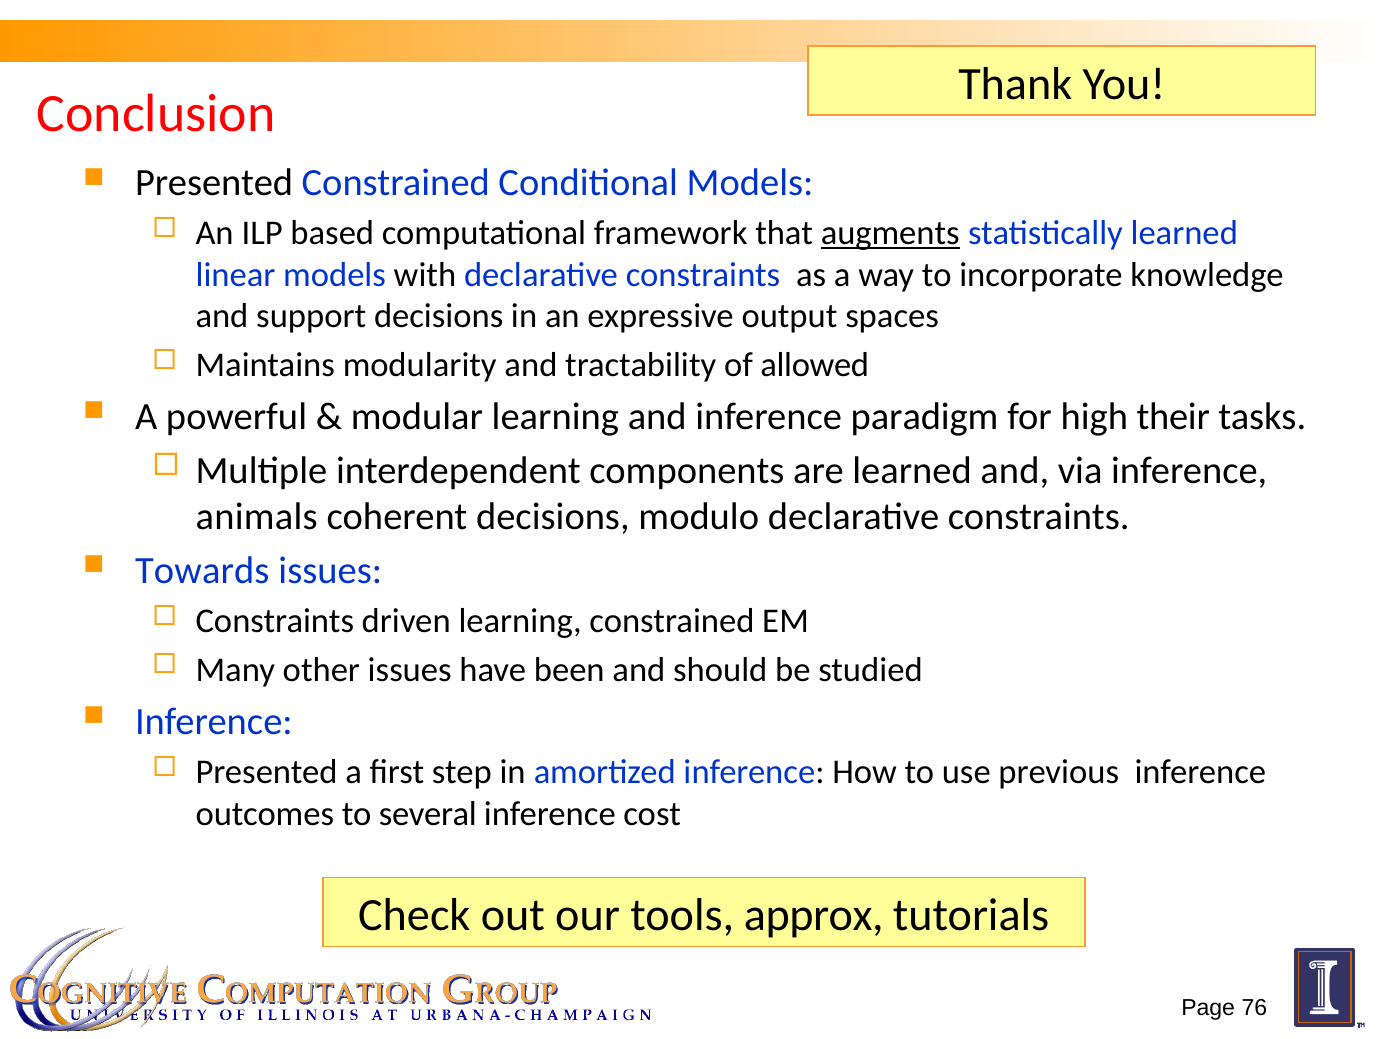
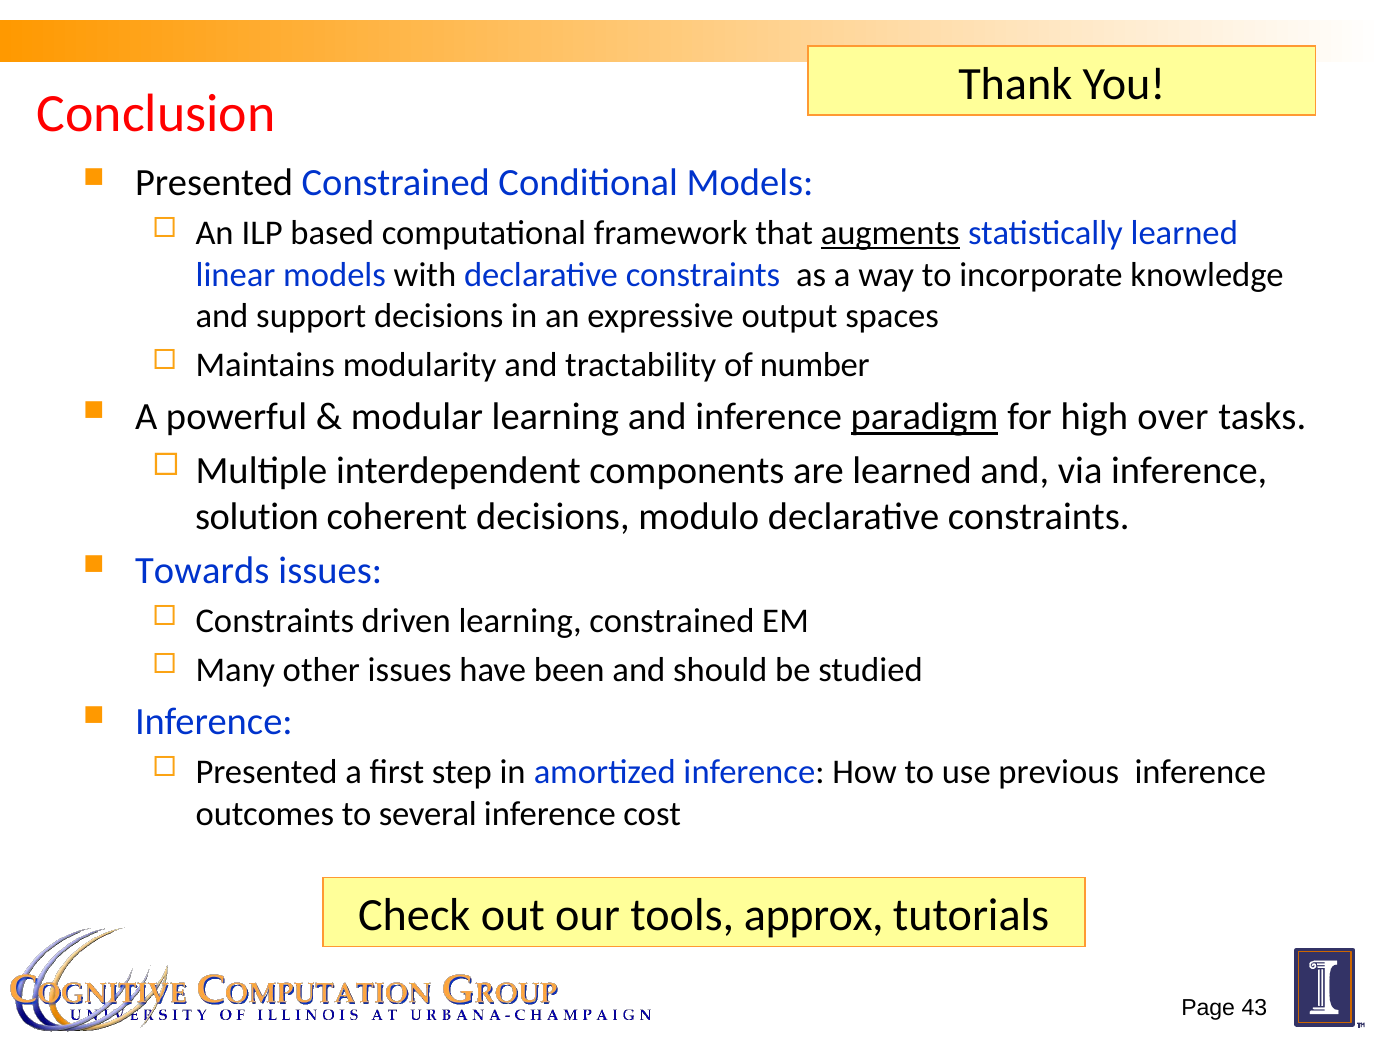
allowed: allowed -> number
paradigm underline: none -> present
their: their -> over
animals: animals -> solution
76: 76 -> 43
